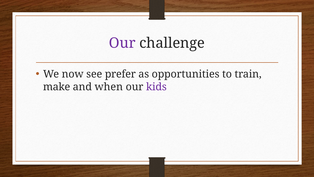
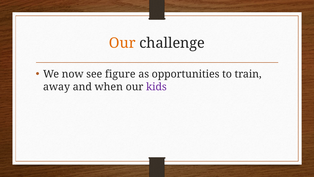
Our at (122, 43) colour: purple -> orange
prefer: prefer -> figure
make: make -> away
